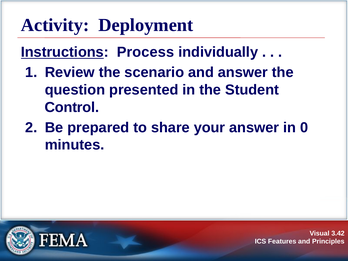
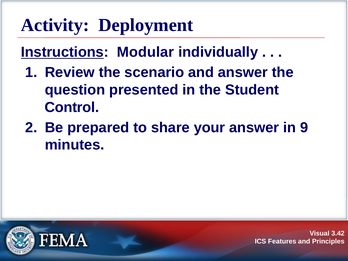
Process: Process -> Modular
0: 0 -> 9
